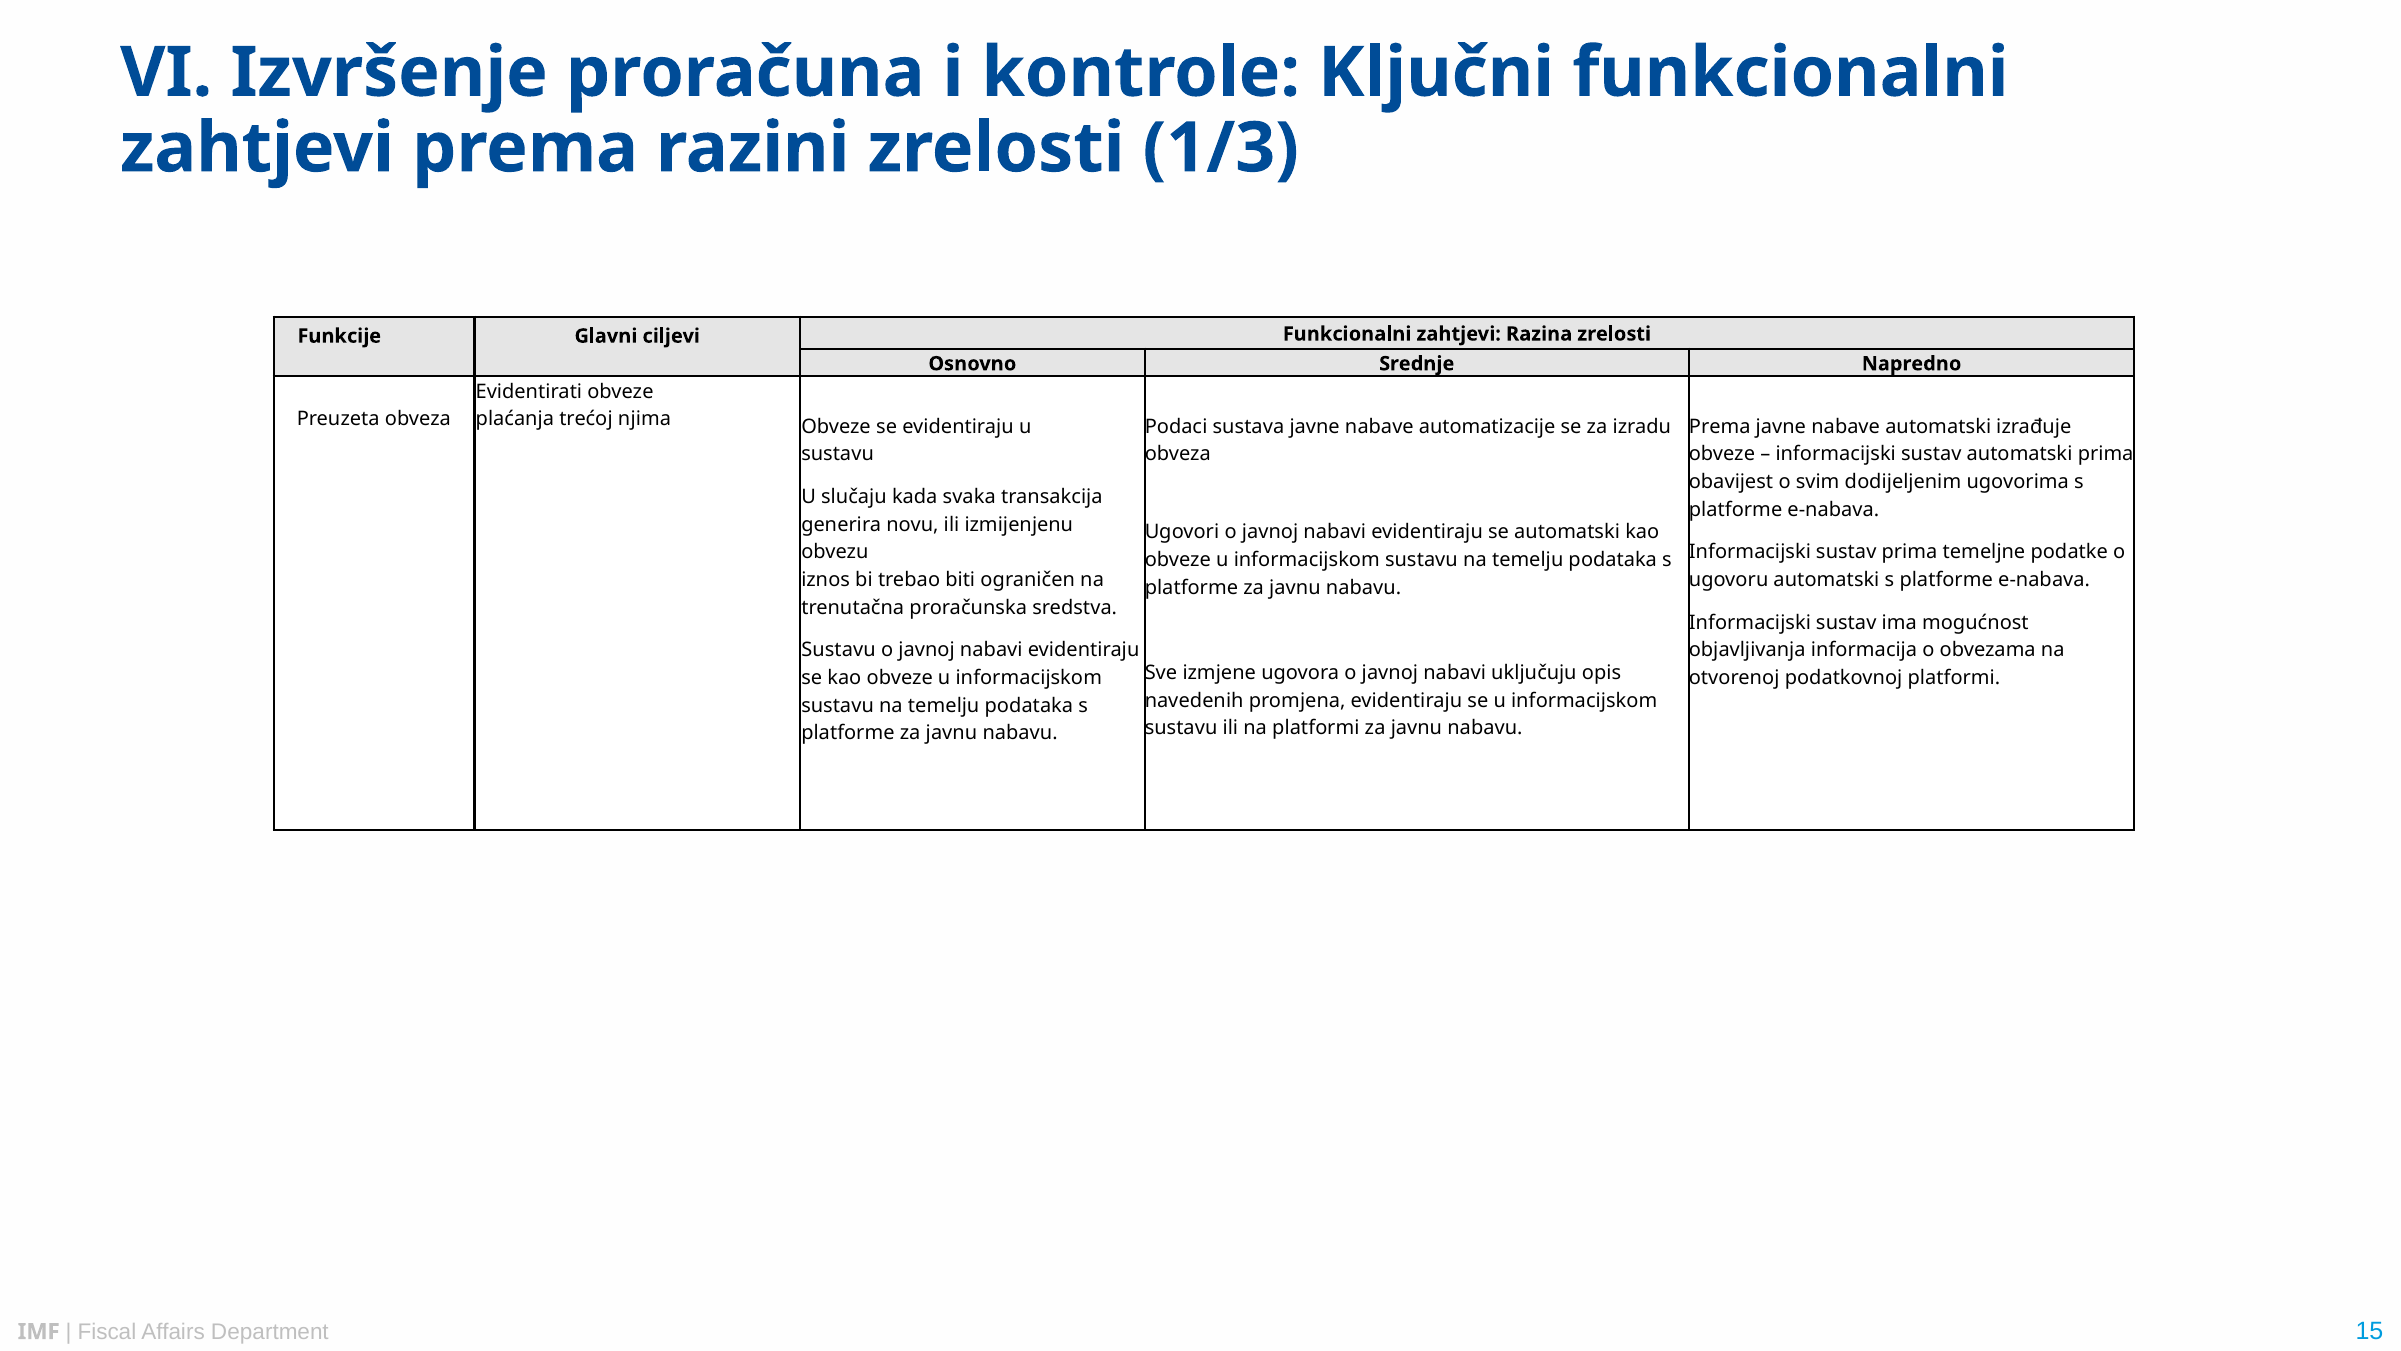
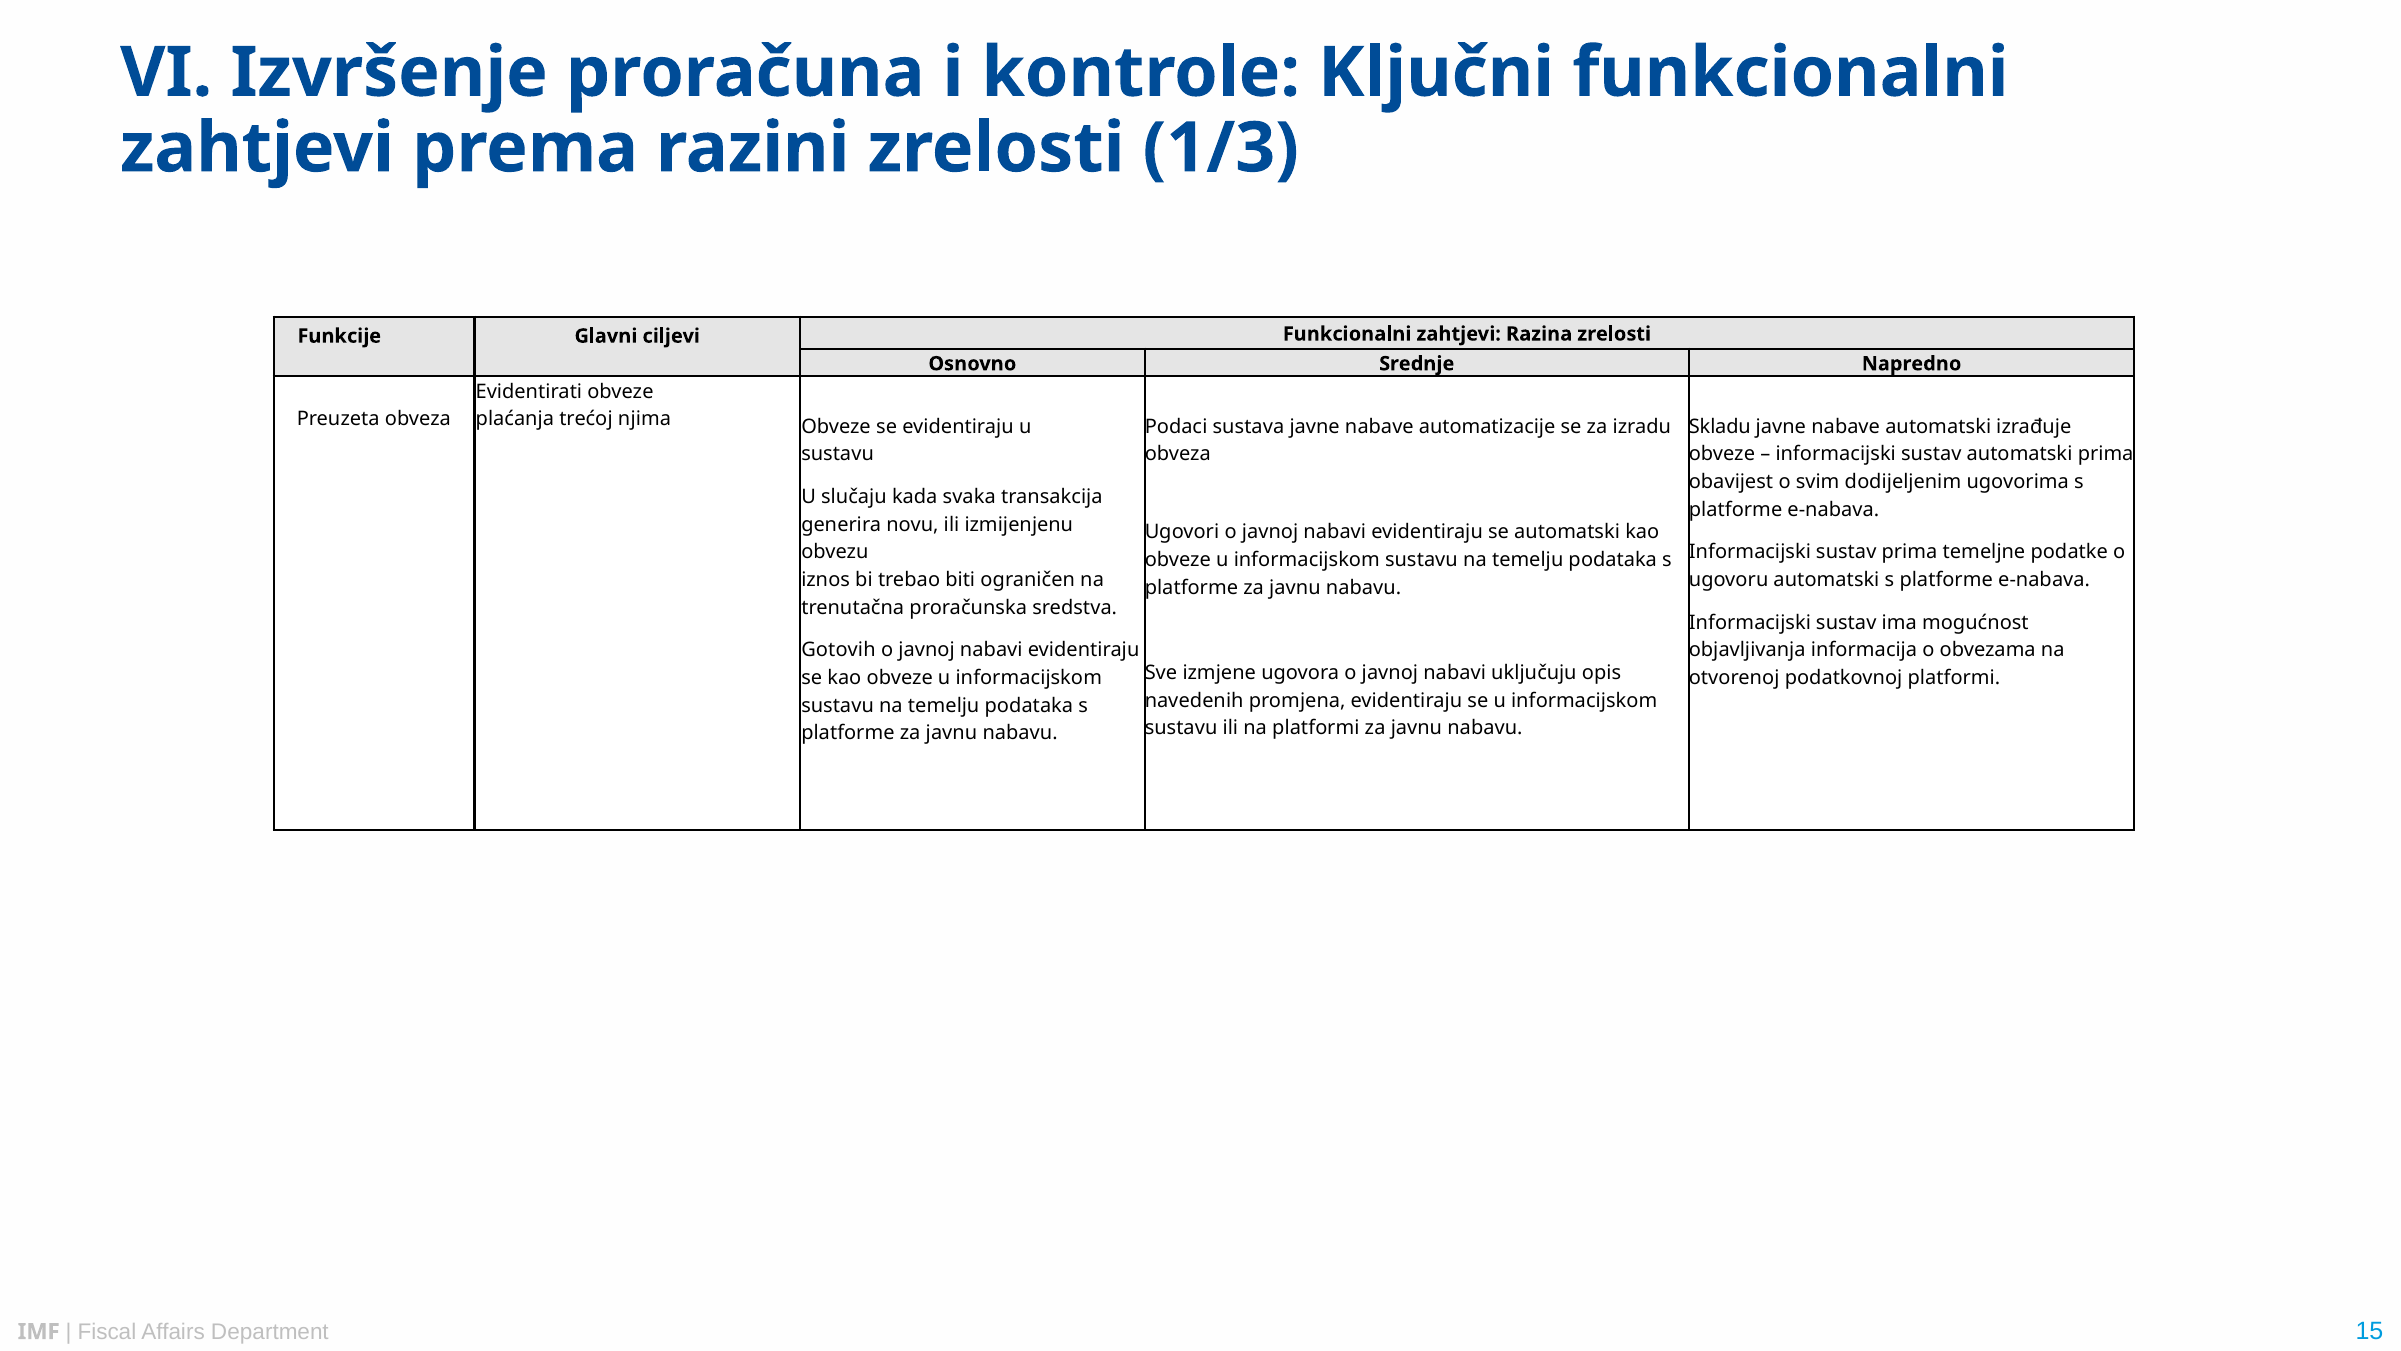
Prema at (1720, 427): Prema -> Skladu
Sustavu at (838, 650): Sustavu -> Gotovih
